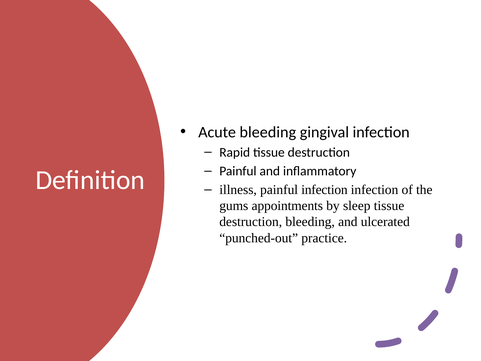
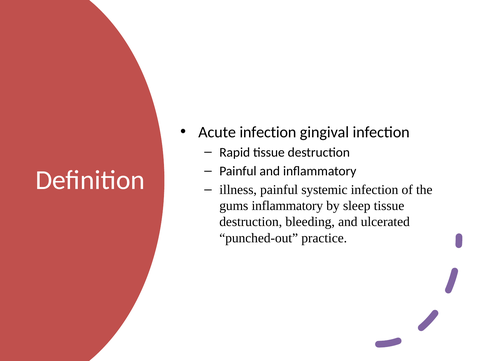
Acute bleeding: bleeding -> infection
painful infection: infection -> systemic
gums appointments: appointments -> inflammatory
